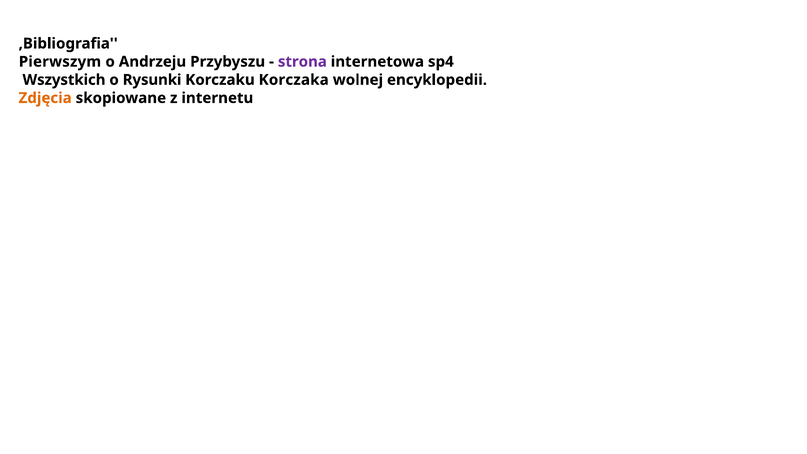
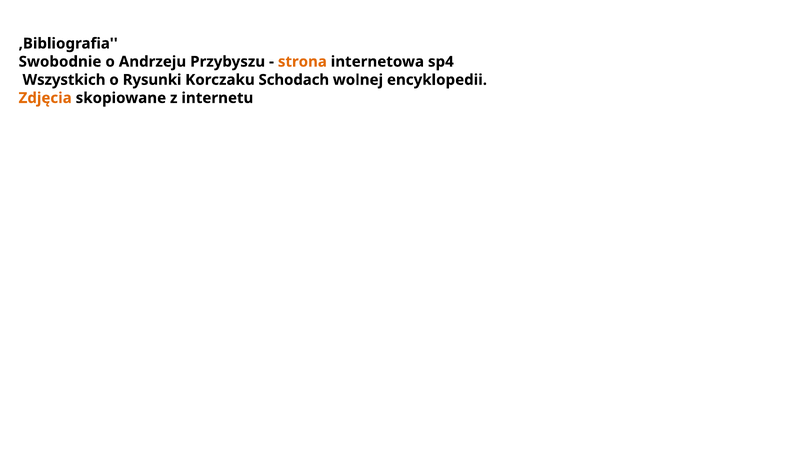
Pierwszym: Pierwszym -> Swobodnie
strona colour: purple -> orange
Korczaka: Korczaka -> Schodach
